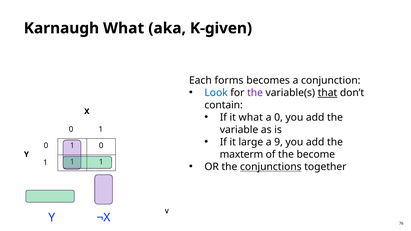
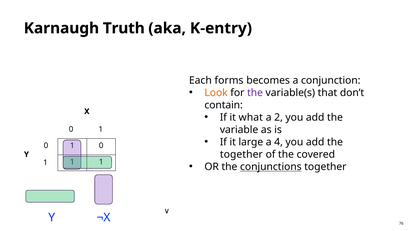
Karnaugh What: What -> Truth
K-given: K-given -> K-entry
Look colour: blue -> orange
that underline: present -> none
a 0: 0 -> 2
9: 9 -> 4
maxterm at (241, 155): maxterm -> together
become: become -> covered
